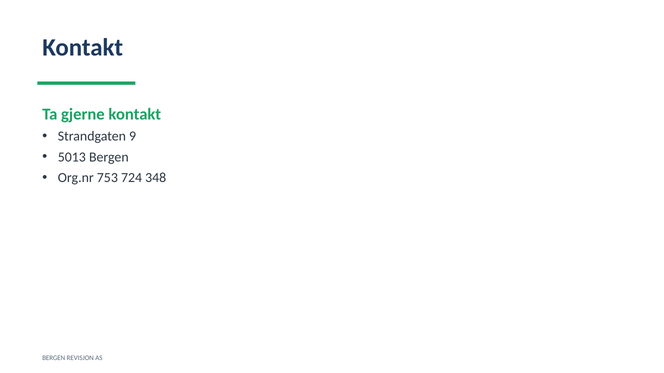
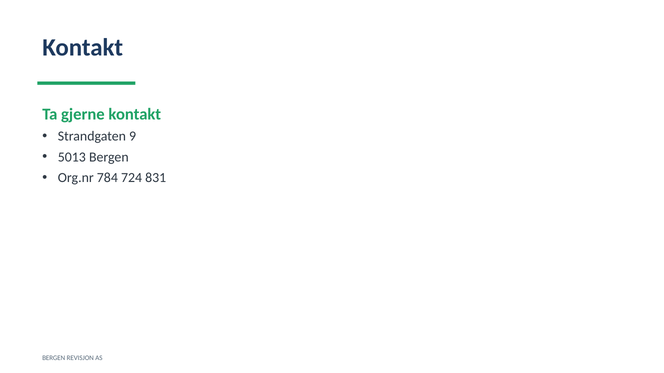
753: 753 -> 784
348: 348 -> 831
